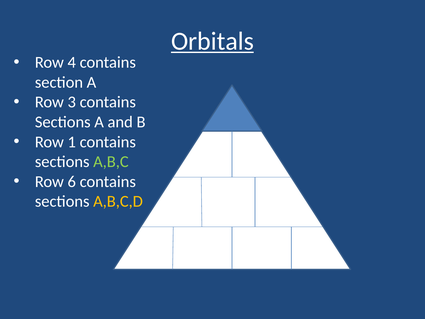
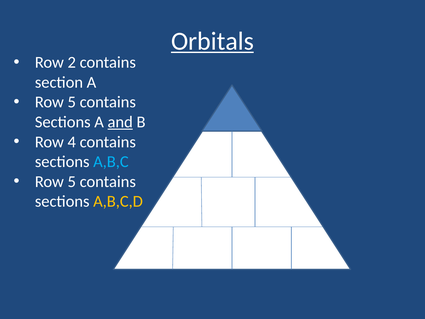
4: 4 -> 2
3 at (72, 102): 3 -> 5
and underline: none -> present
1: 1 -> 4
A,B,C colour: light green -> light blue
6 at (72, 181): 6 -> 5
